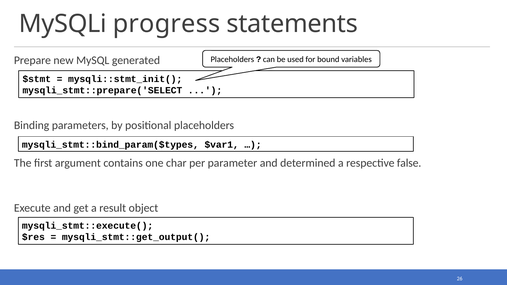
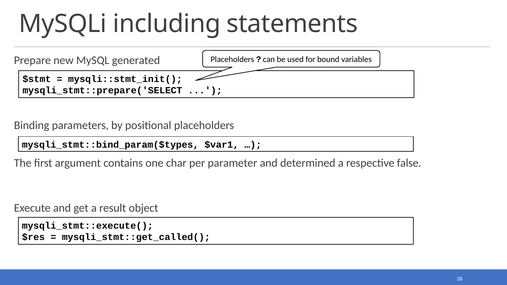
progress: progress -> including
mysqli_stmt::get_output(: mysqli_stmt::get_output( -> mysqli_stmt::get_called(
